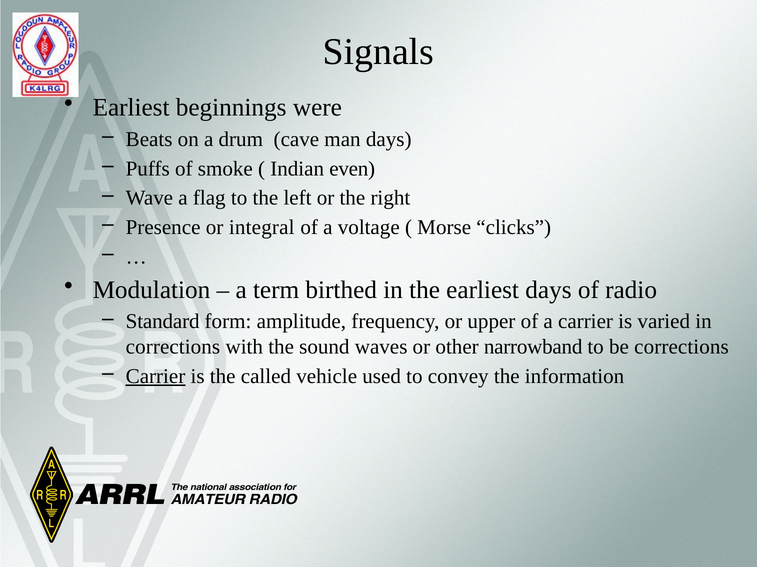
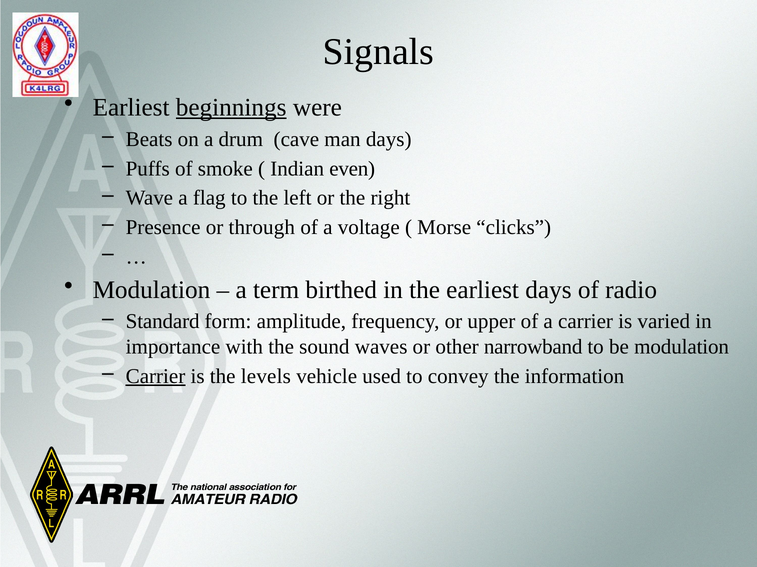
beginnings underline: none -> present
integral: integral -> through
corrections at (173, 347): corrections -> importance
be corrections: corrections -> modulation
called: called -> levels
